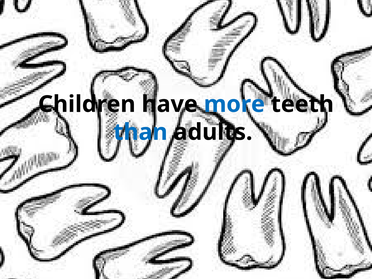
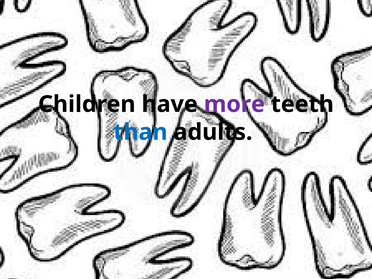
more colour: blue -> purple
